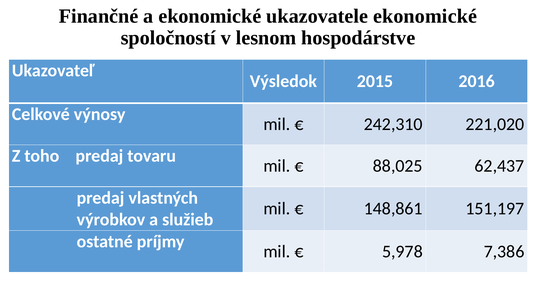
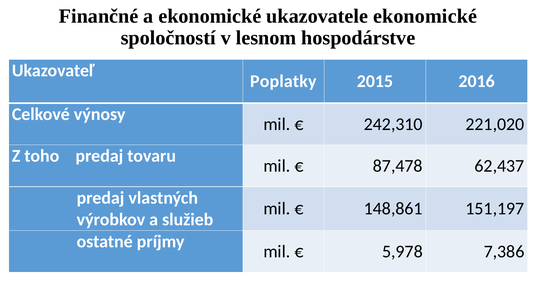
Výsledok: Výsledok -> Poplatky
88,025: 88,025 -> 87,478
